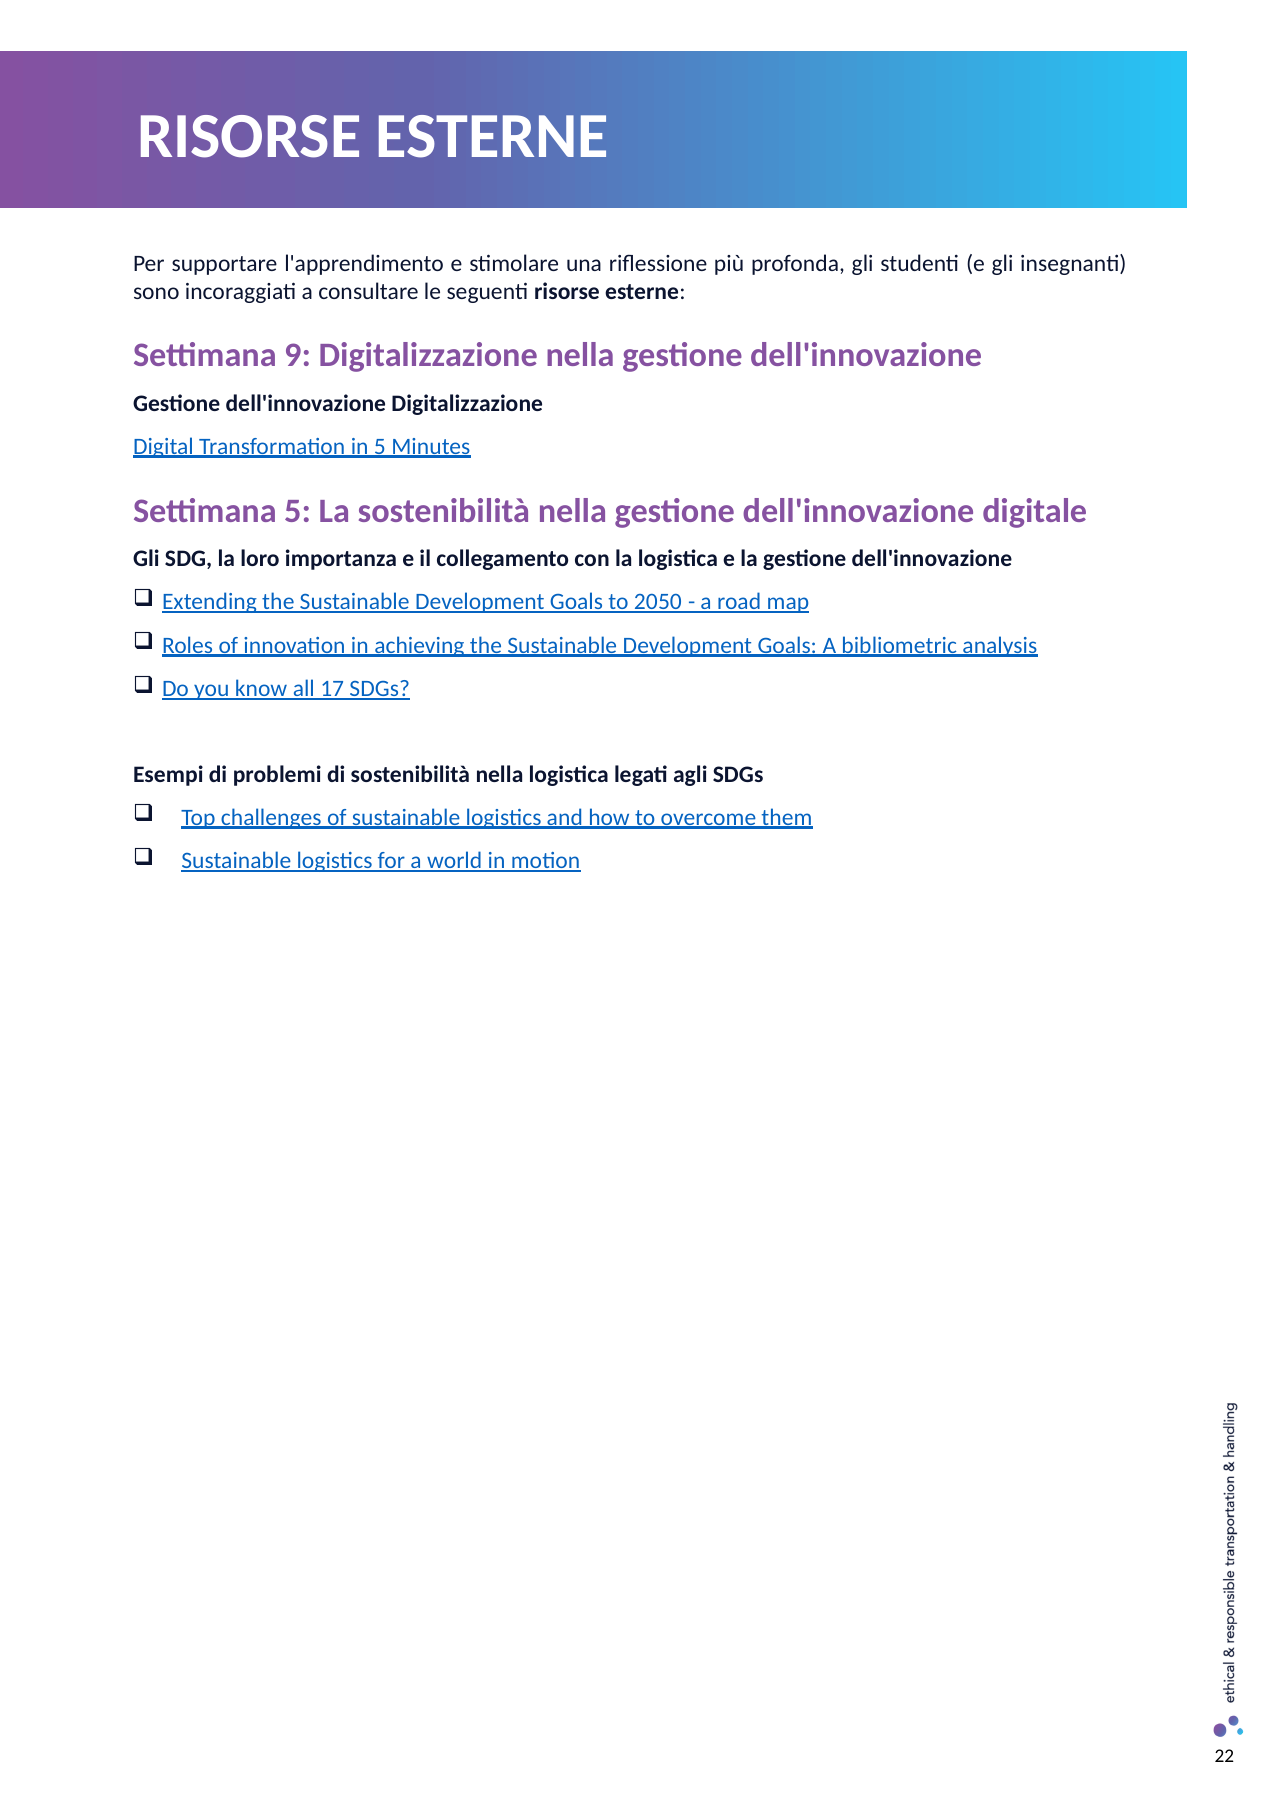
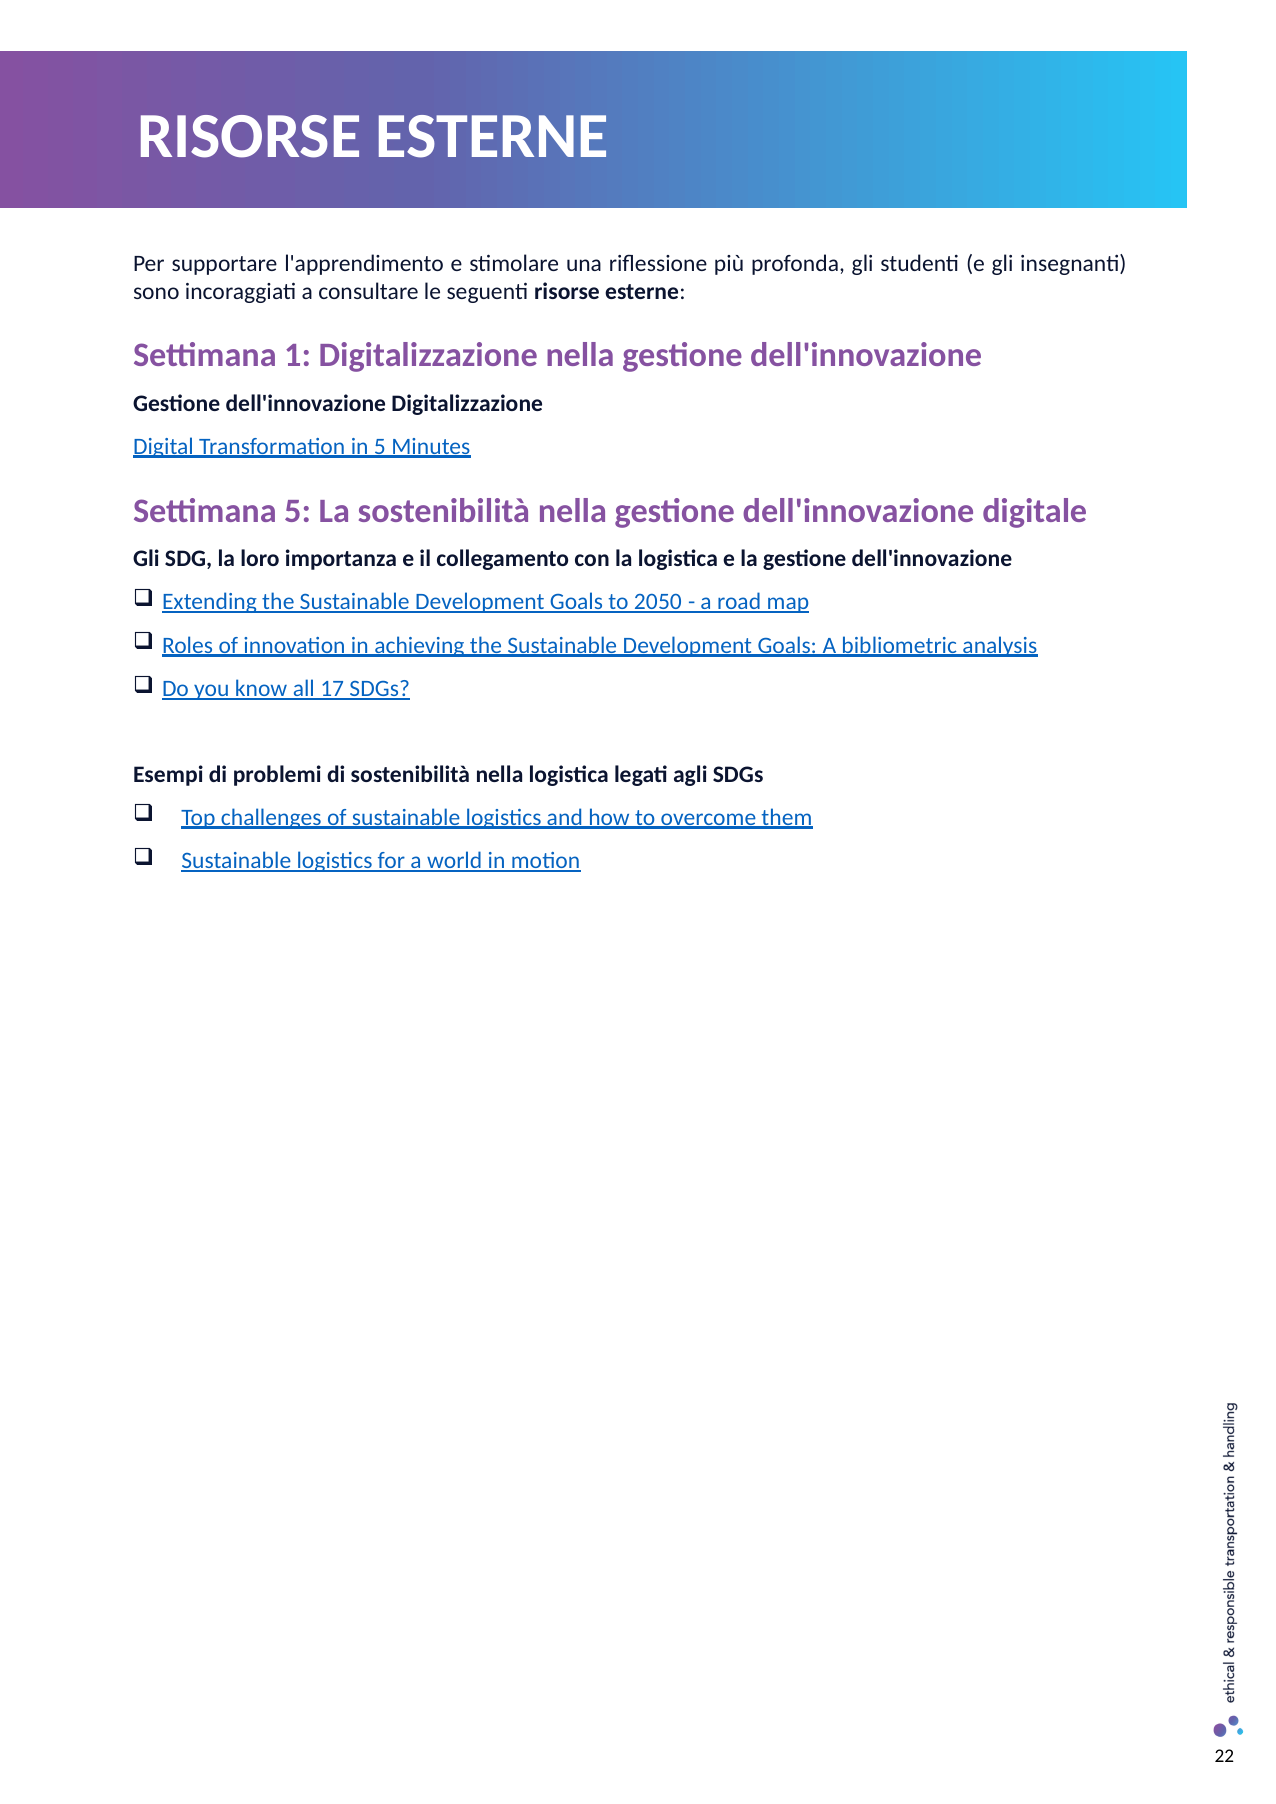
9: 9 -> 1
